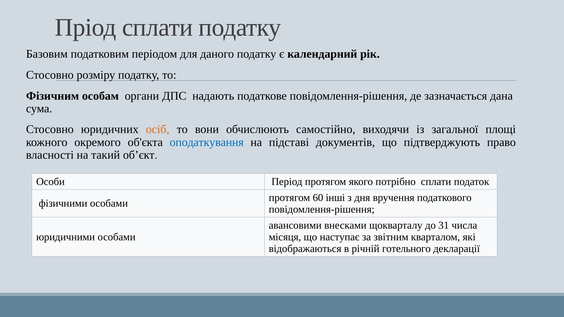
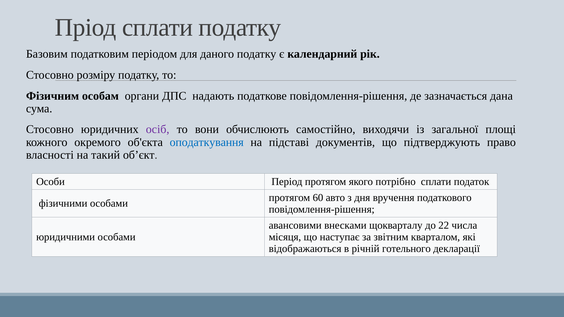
осіб colour: orange -> purple
інші: інші -> авто
31: 31 -> 22
